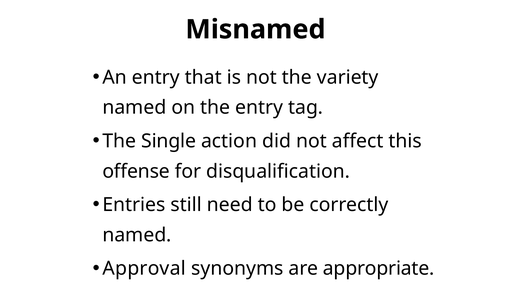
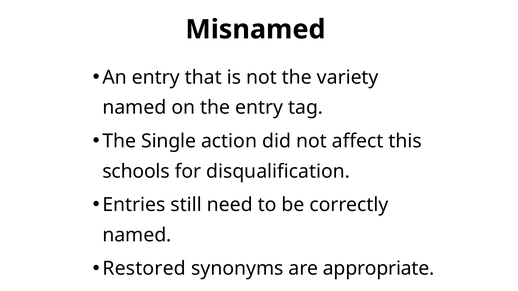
offense: offense -> schools
Approval: Approval -> Restored
